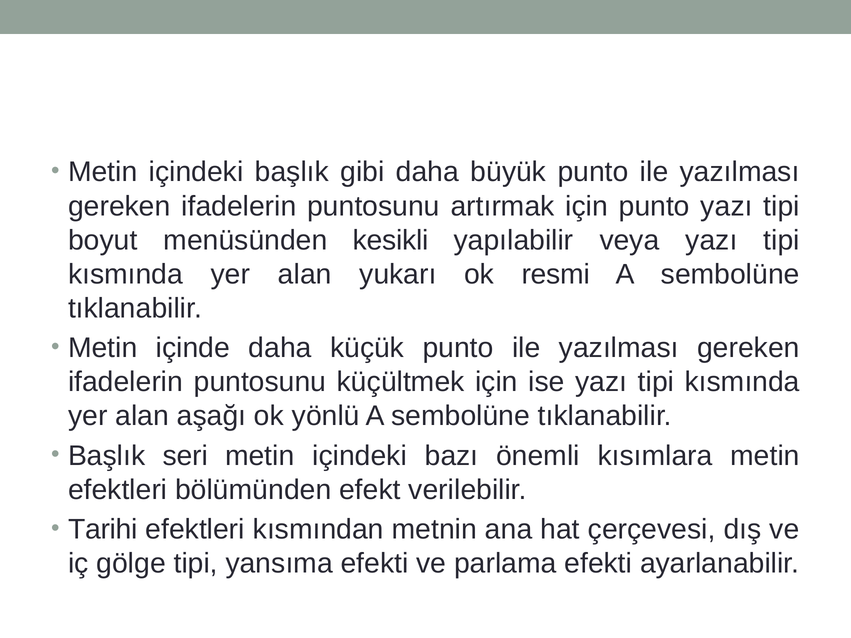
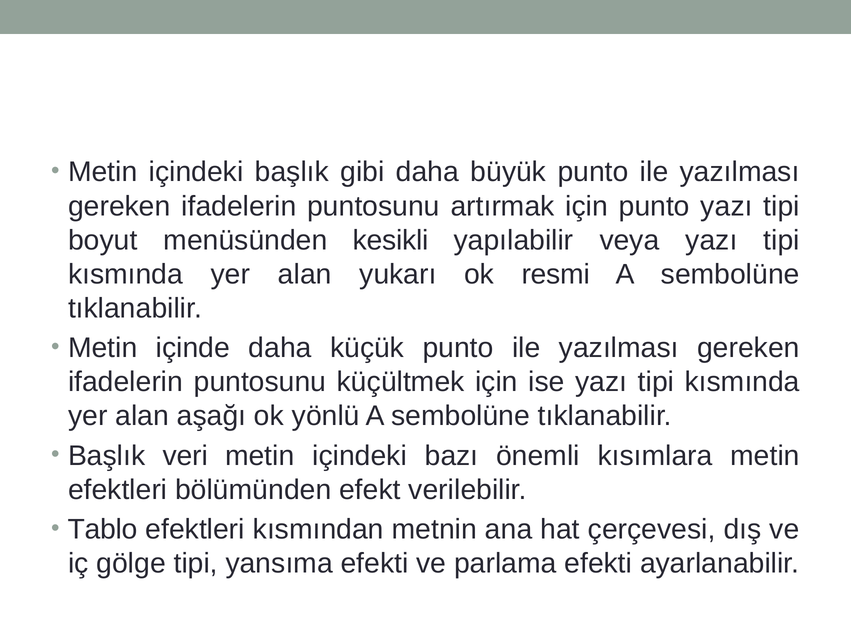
seri: seri -> veri
Tarihi: Tarihi -> Tablo
